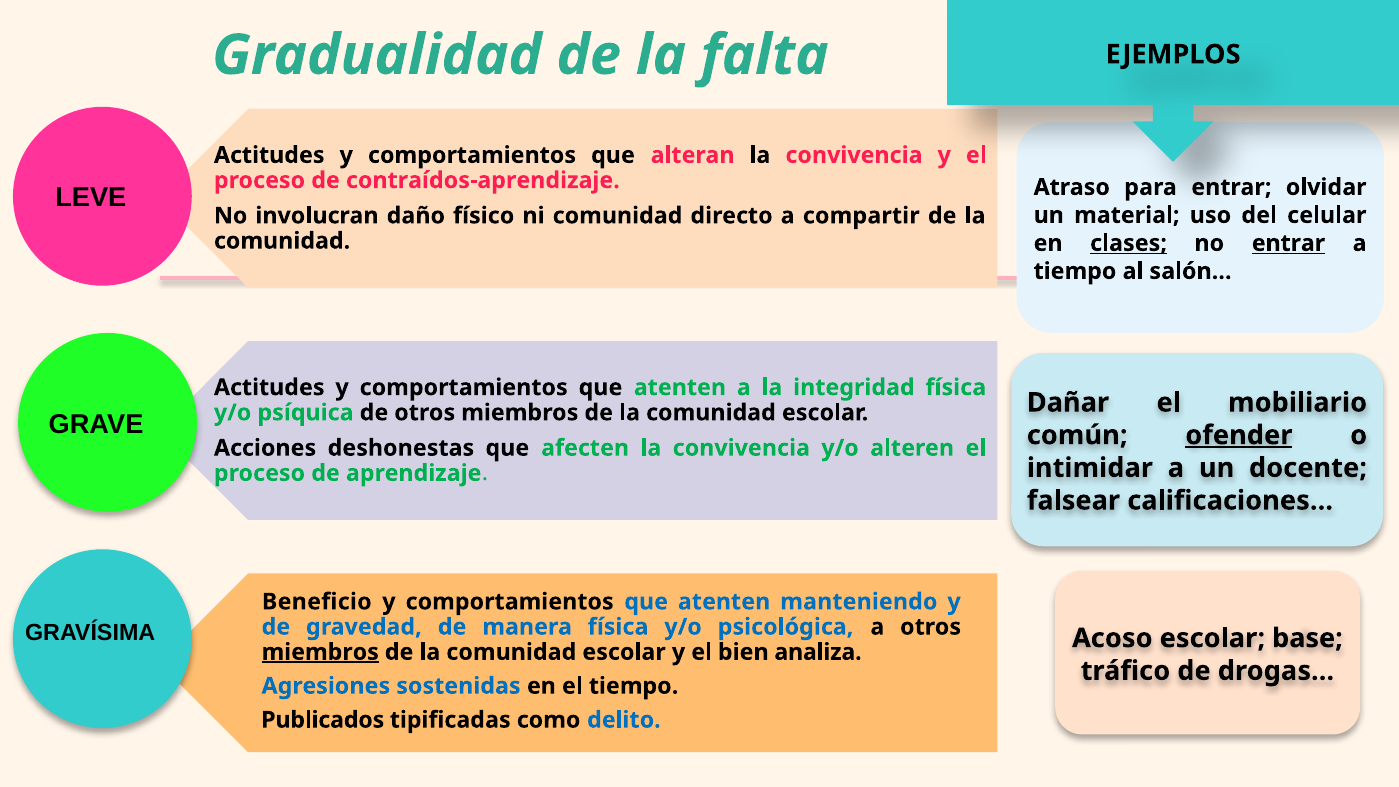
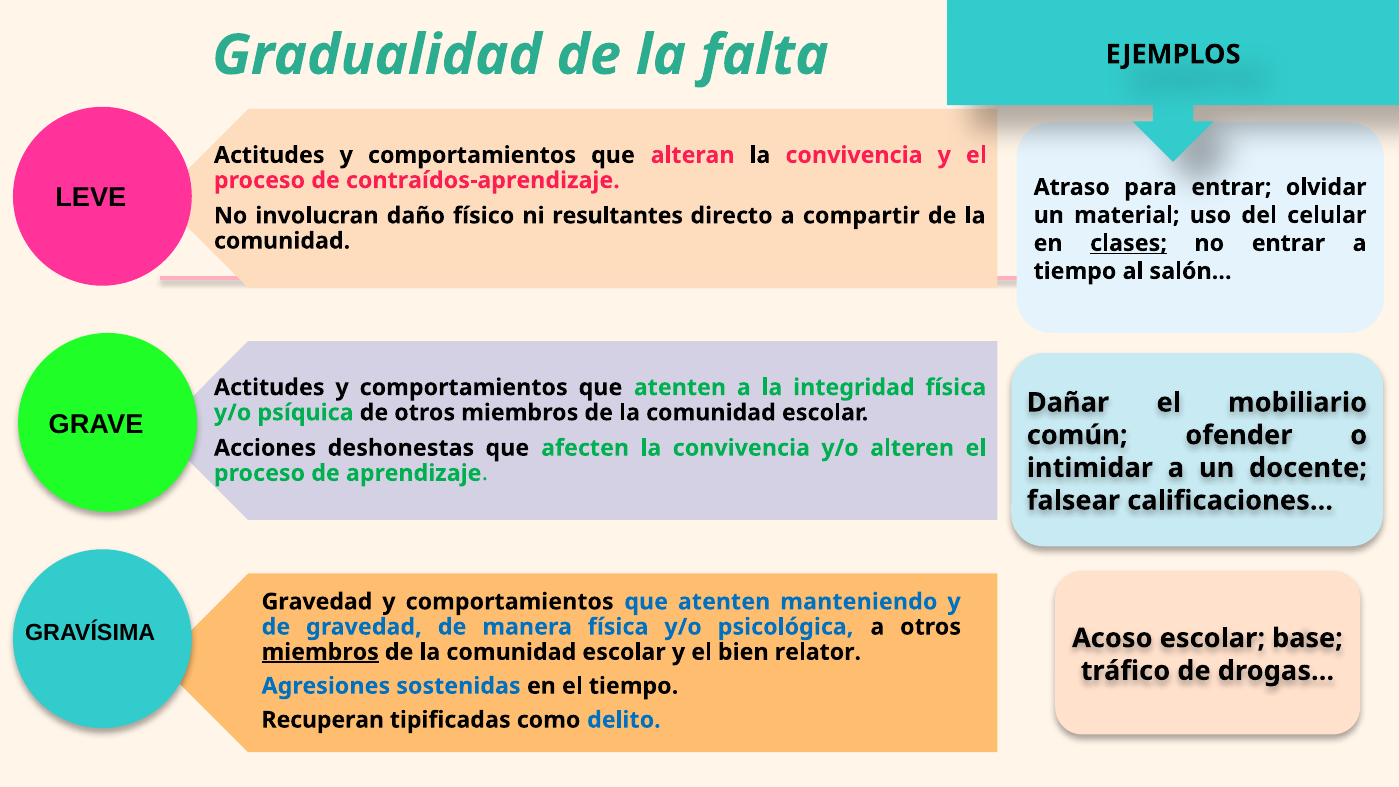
ni comunidad: comunidad -> resultantes
entrar at (1288, 243) underline: present -> none
ofender underline: present -> none
Beneficio at (317, 602): Beneficio -> Gravedad
analiza: analiza -> relator
Publicados: Publicados -> Recuperan
